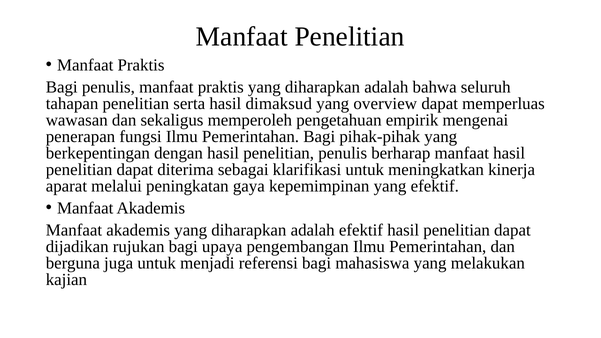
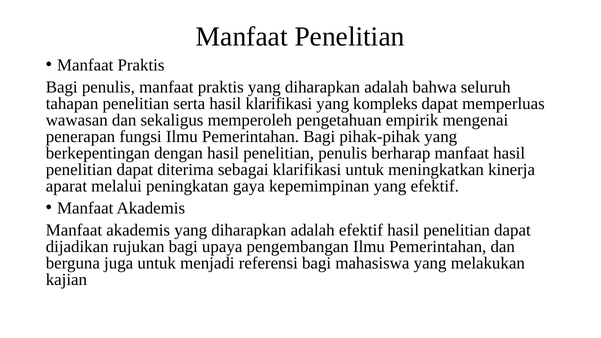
hasil dimaksud: dimaksud -> klarifikasi
overview: overview -> kompleks
